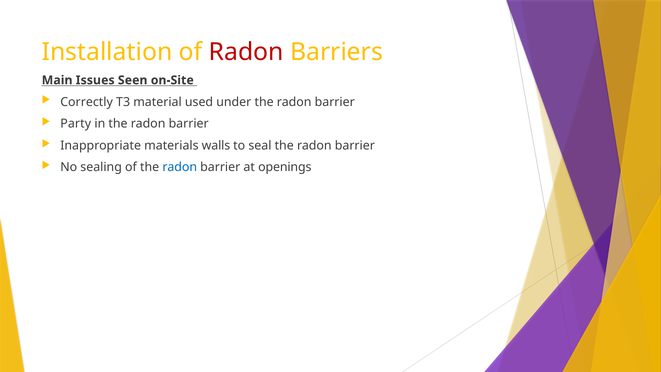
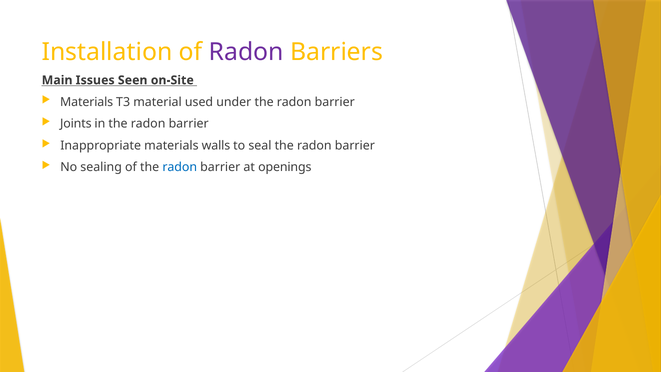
Radon at (246, 52) colour: red -> purple
Correctly at (87, 102): Correctly -> Materials
Party: Party -> Joints
